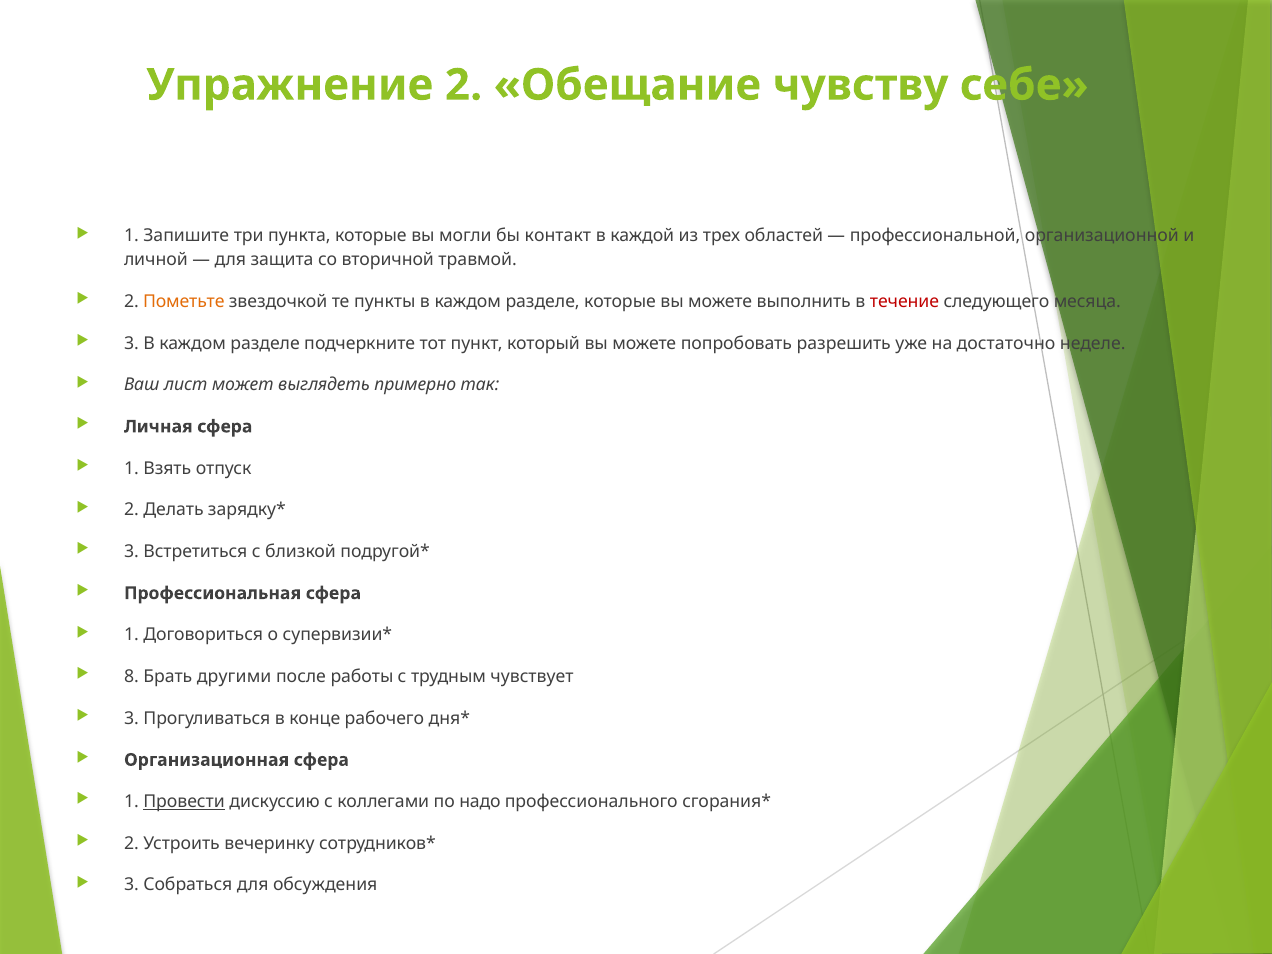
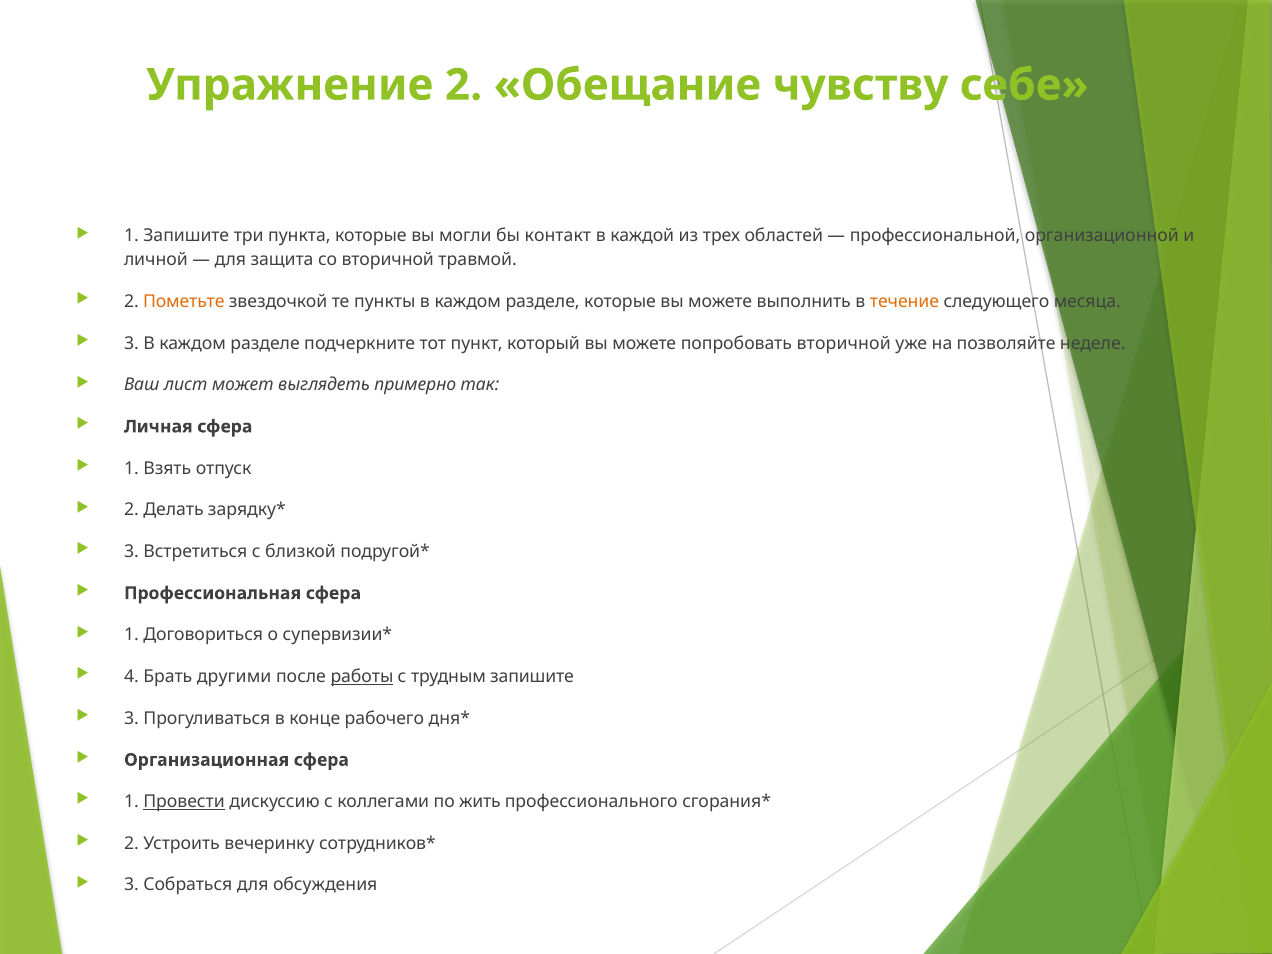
течение colour: red -> orange
попробовать разрешить: разрешить -> вторичной
достаточно: достаточно -> позволяйте
8: 8 -> 4
работы underline: none -> present
трудным чувствует: чувствует -> запишите
надо: надо -> жить
